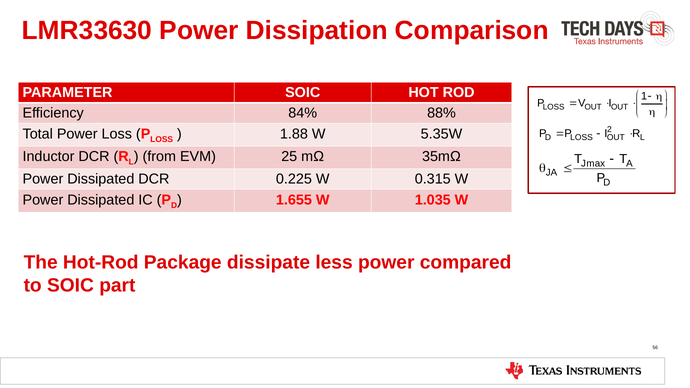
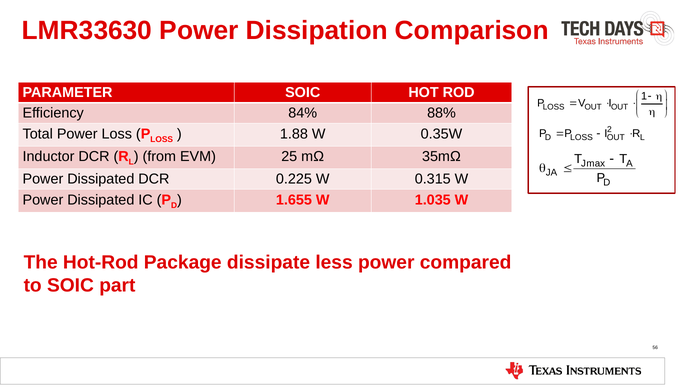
5.35W: 5.35W -> 0.35W
